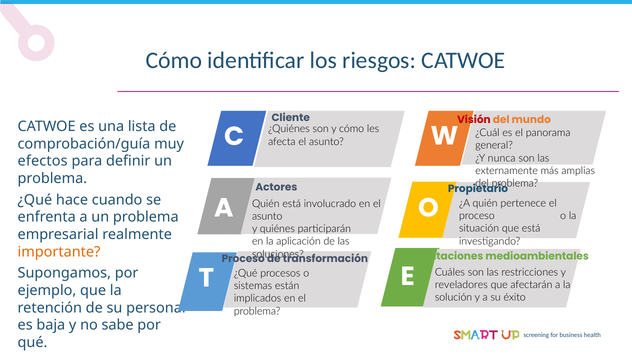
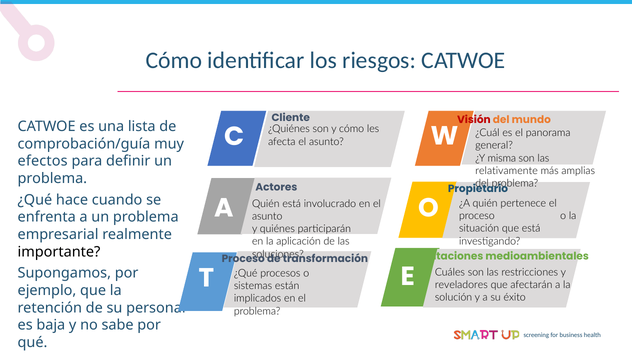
nunca: nunca -> misma
externamente: externamente -> relativamente
importante colour: orange -> black
